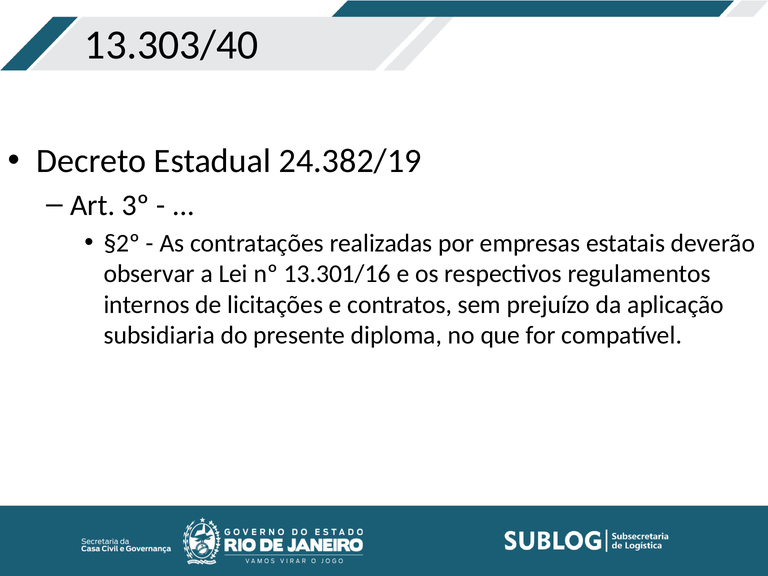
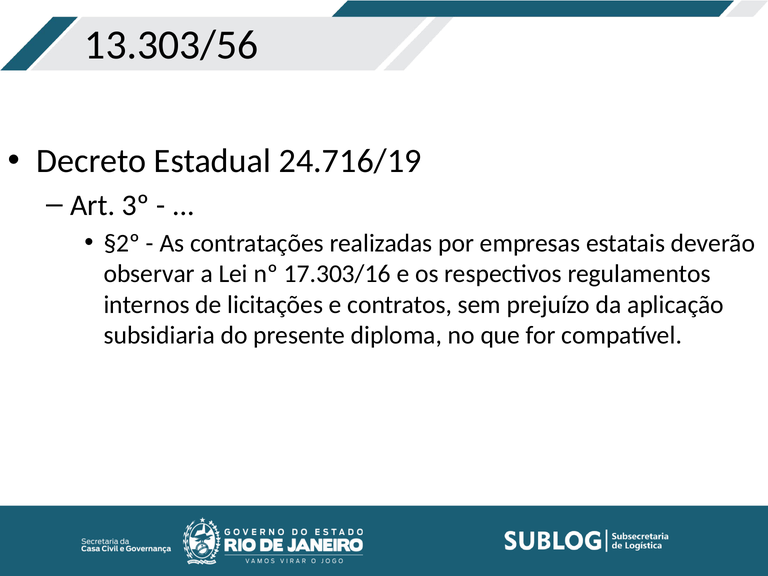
13.303/40: 13.303/40 -> 13.303/56
24.382/19: 24.382/19 -> 24.716/19
13.301/16: 13.301/16 -> 17.303/16
